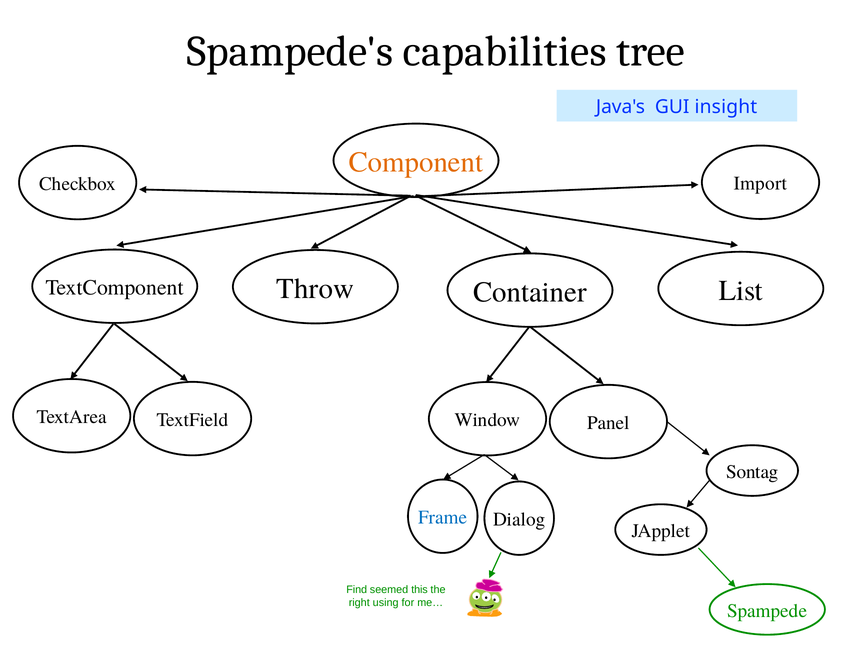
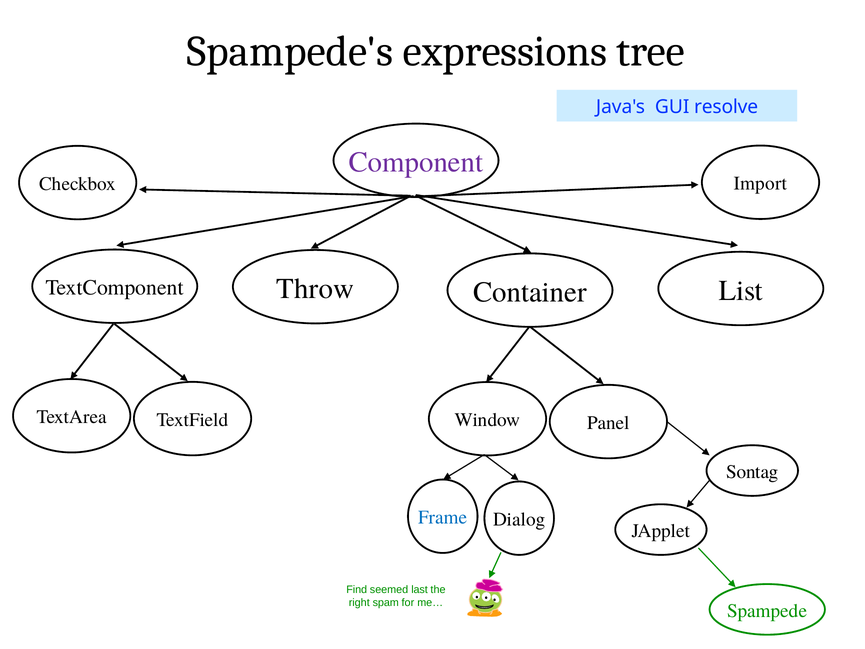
capabilities: capabilities -> expressions
insight: insight -> resolve
Component colour: orange -> purple
this: this -> last
using: using -> spam
